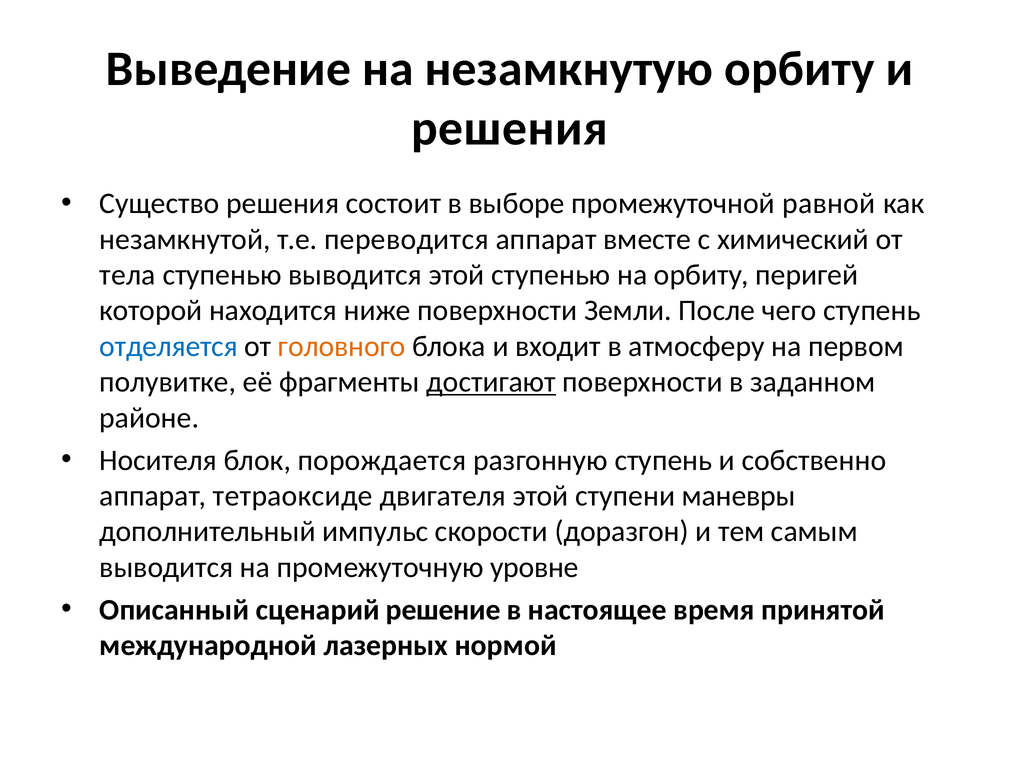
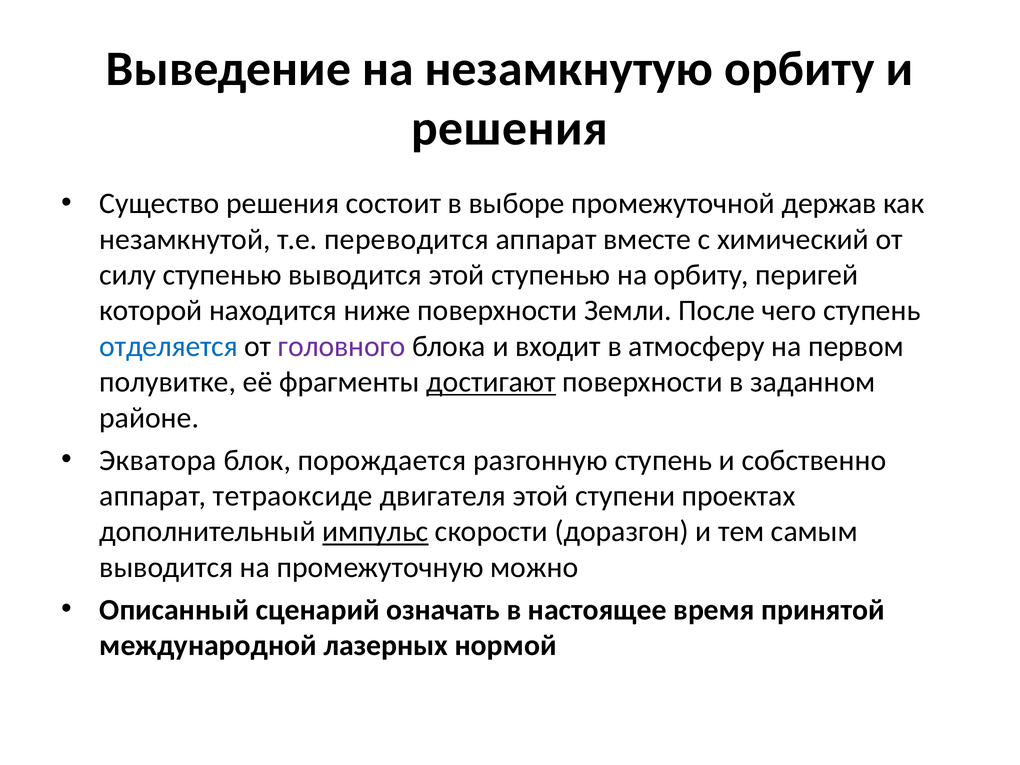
равной: равной -> держав
тела: тела -> силу
головного colour: orange -> purple
Носителя: Носителя -> Экватора
маневры: маневры -> проектах
импульс underline: none -> present
уровне: уровне -> можно
решение: решение -> означать
